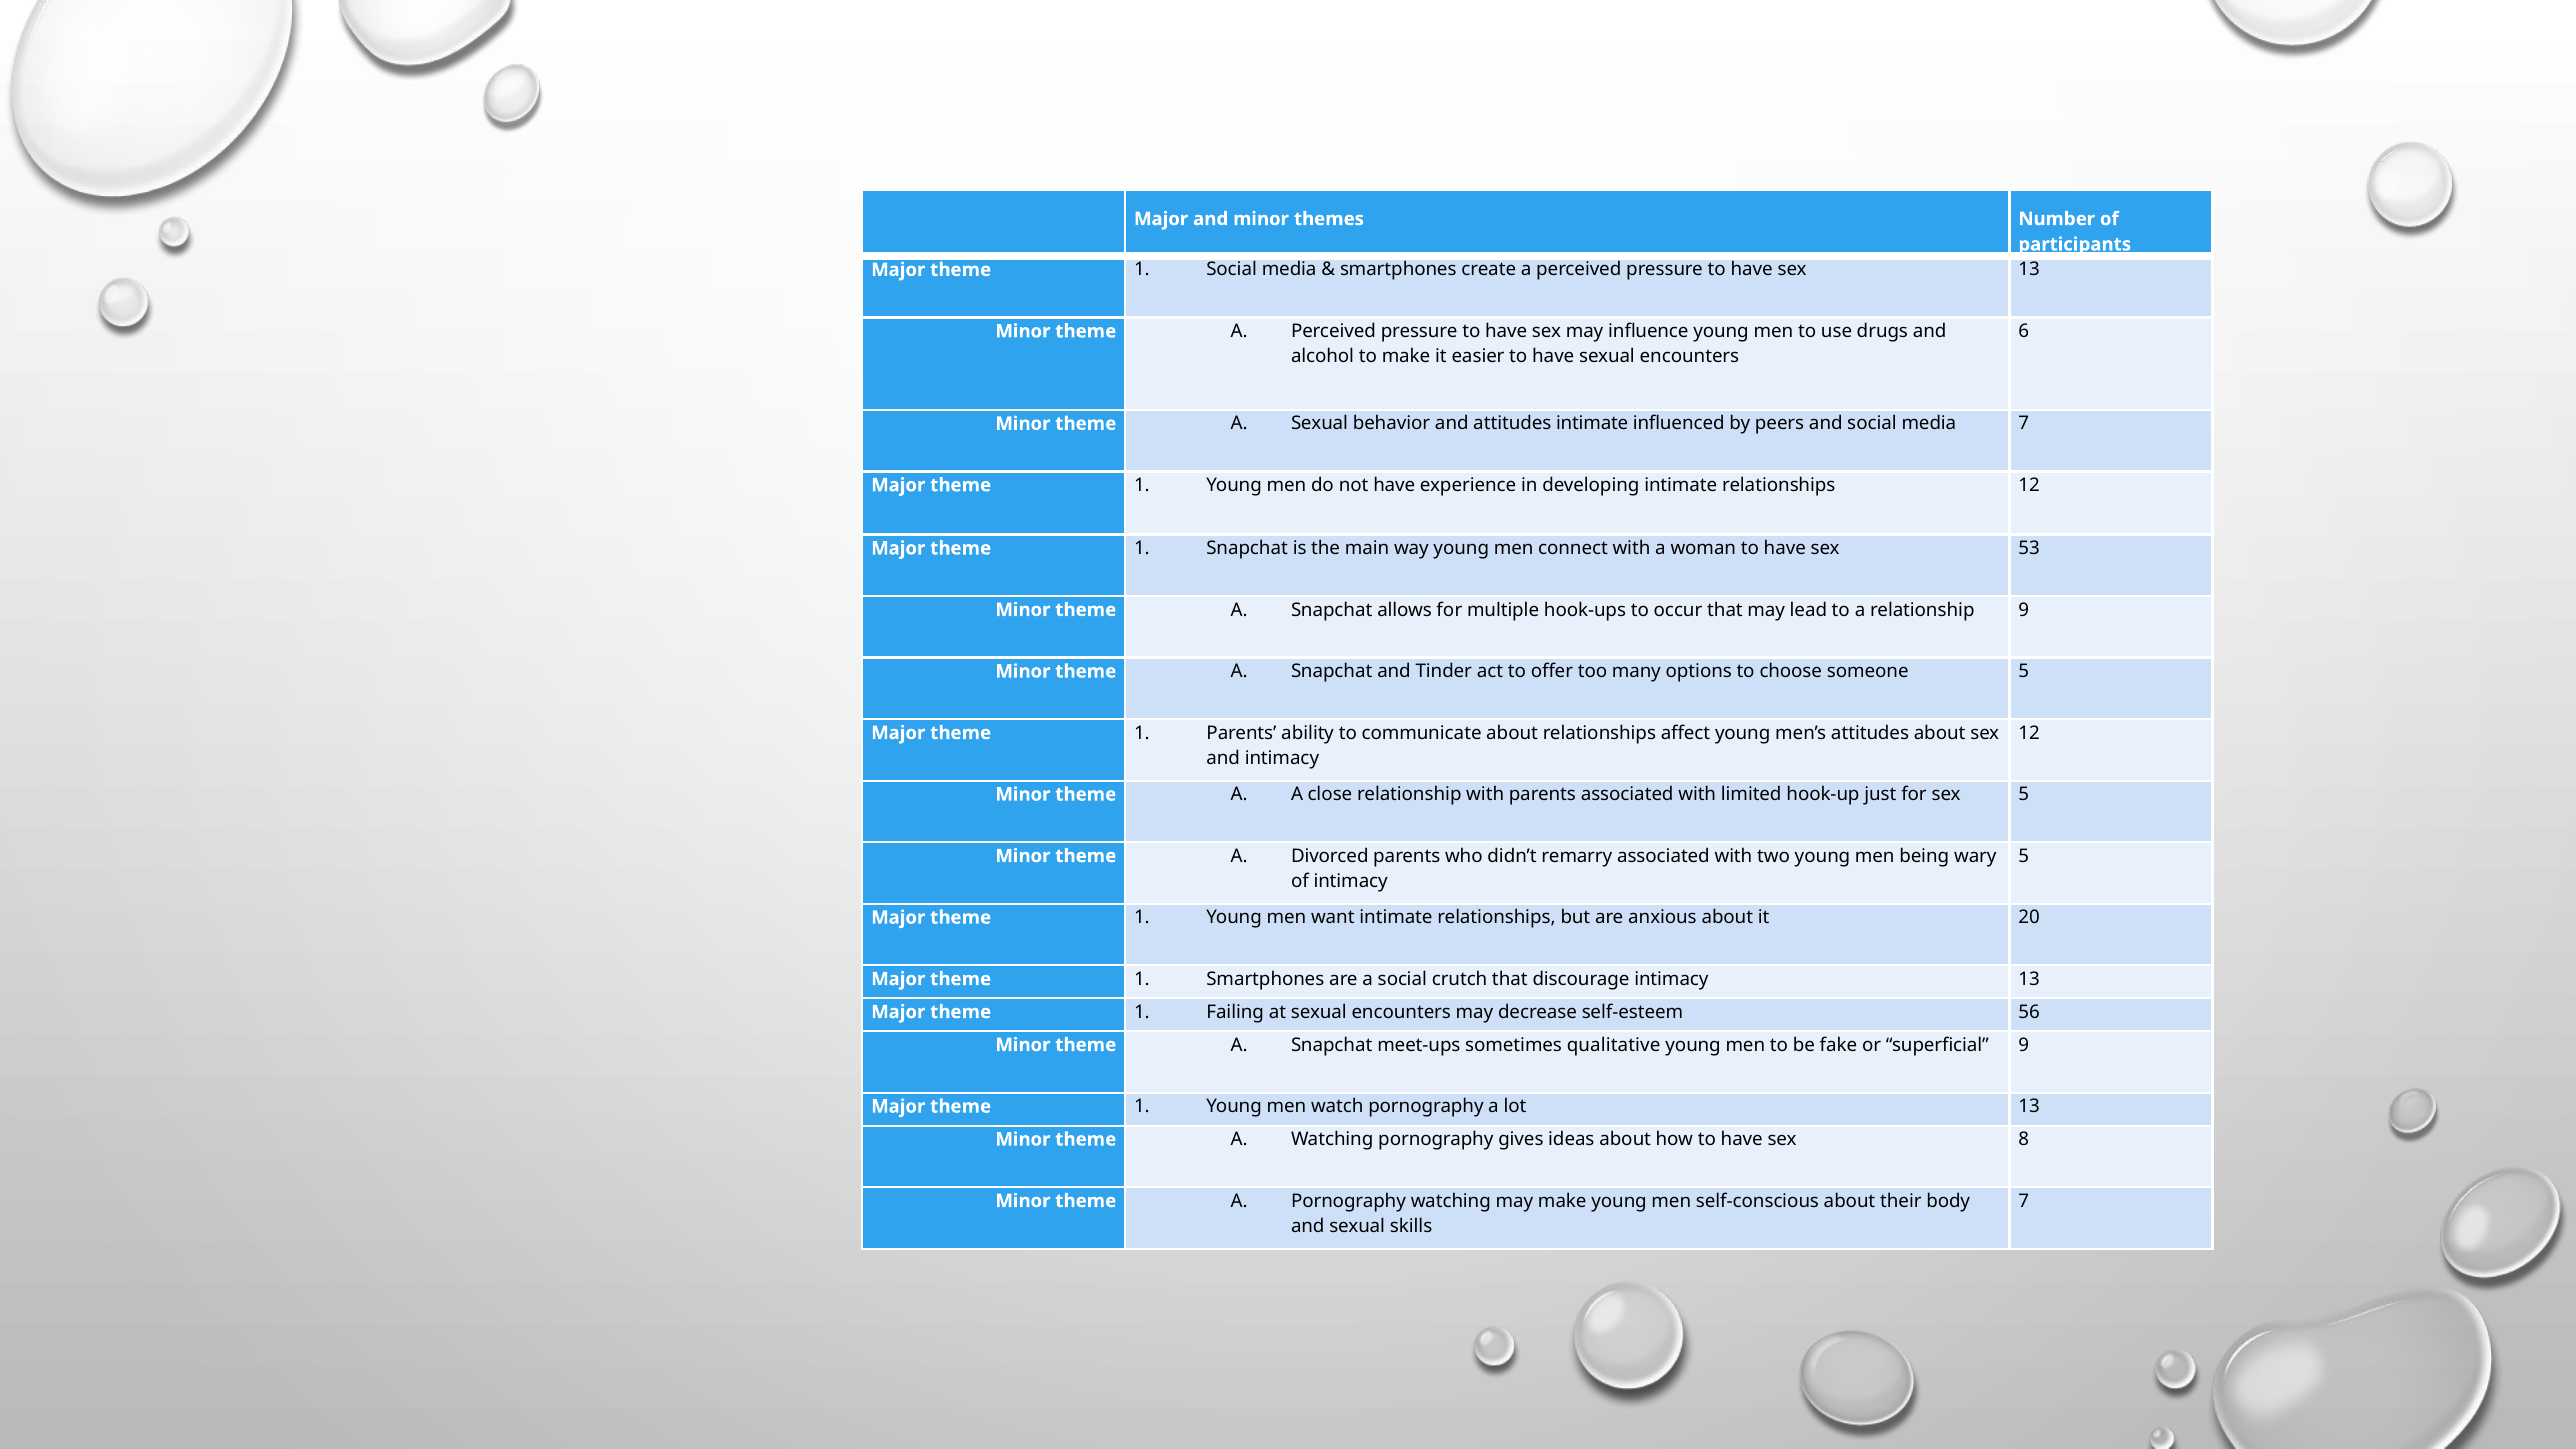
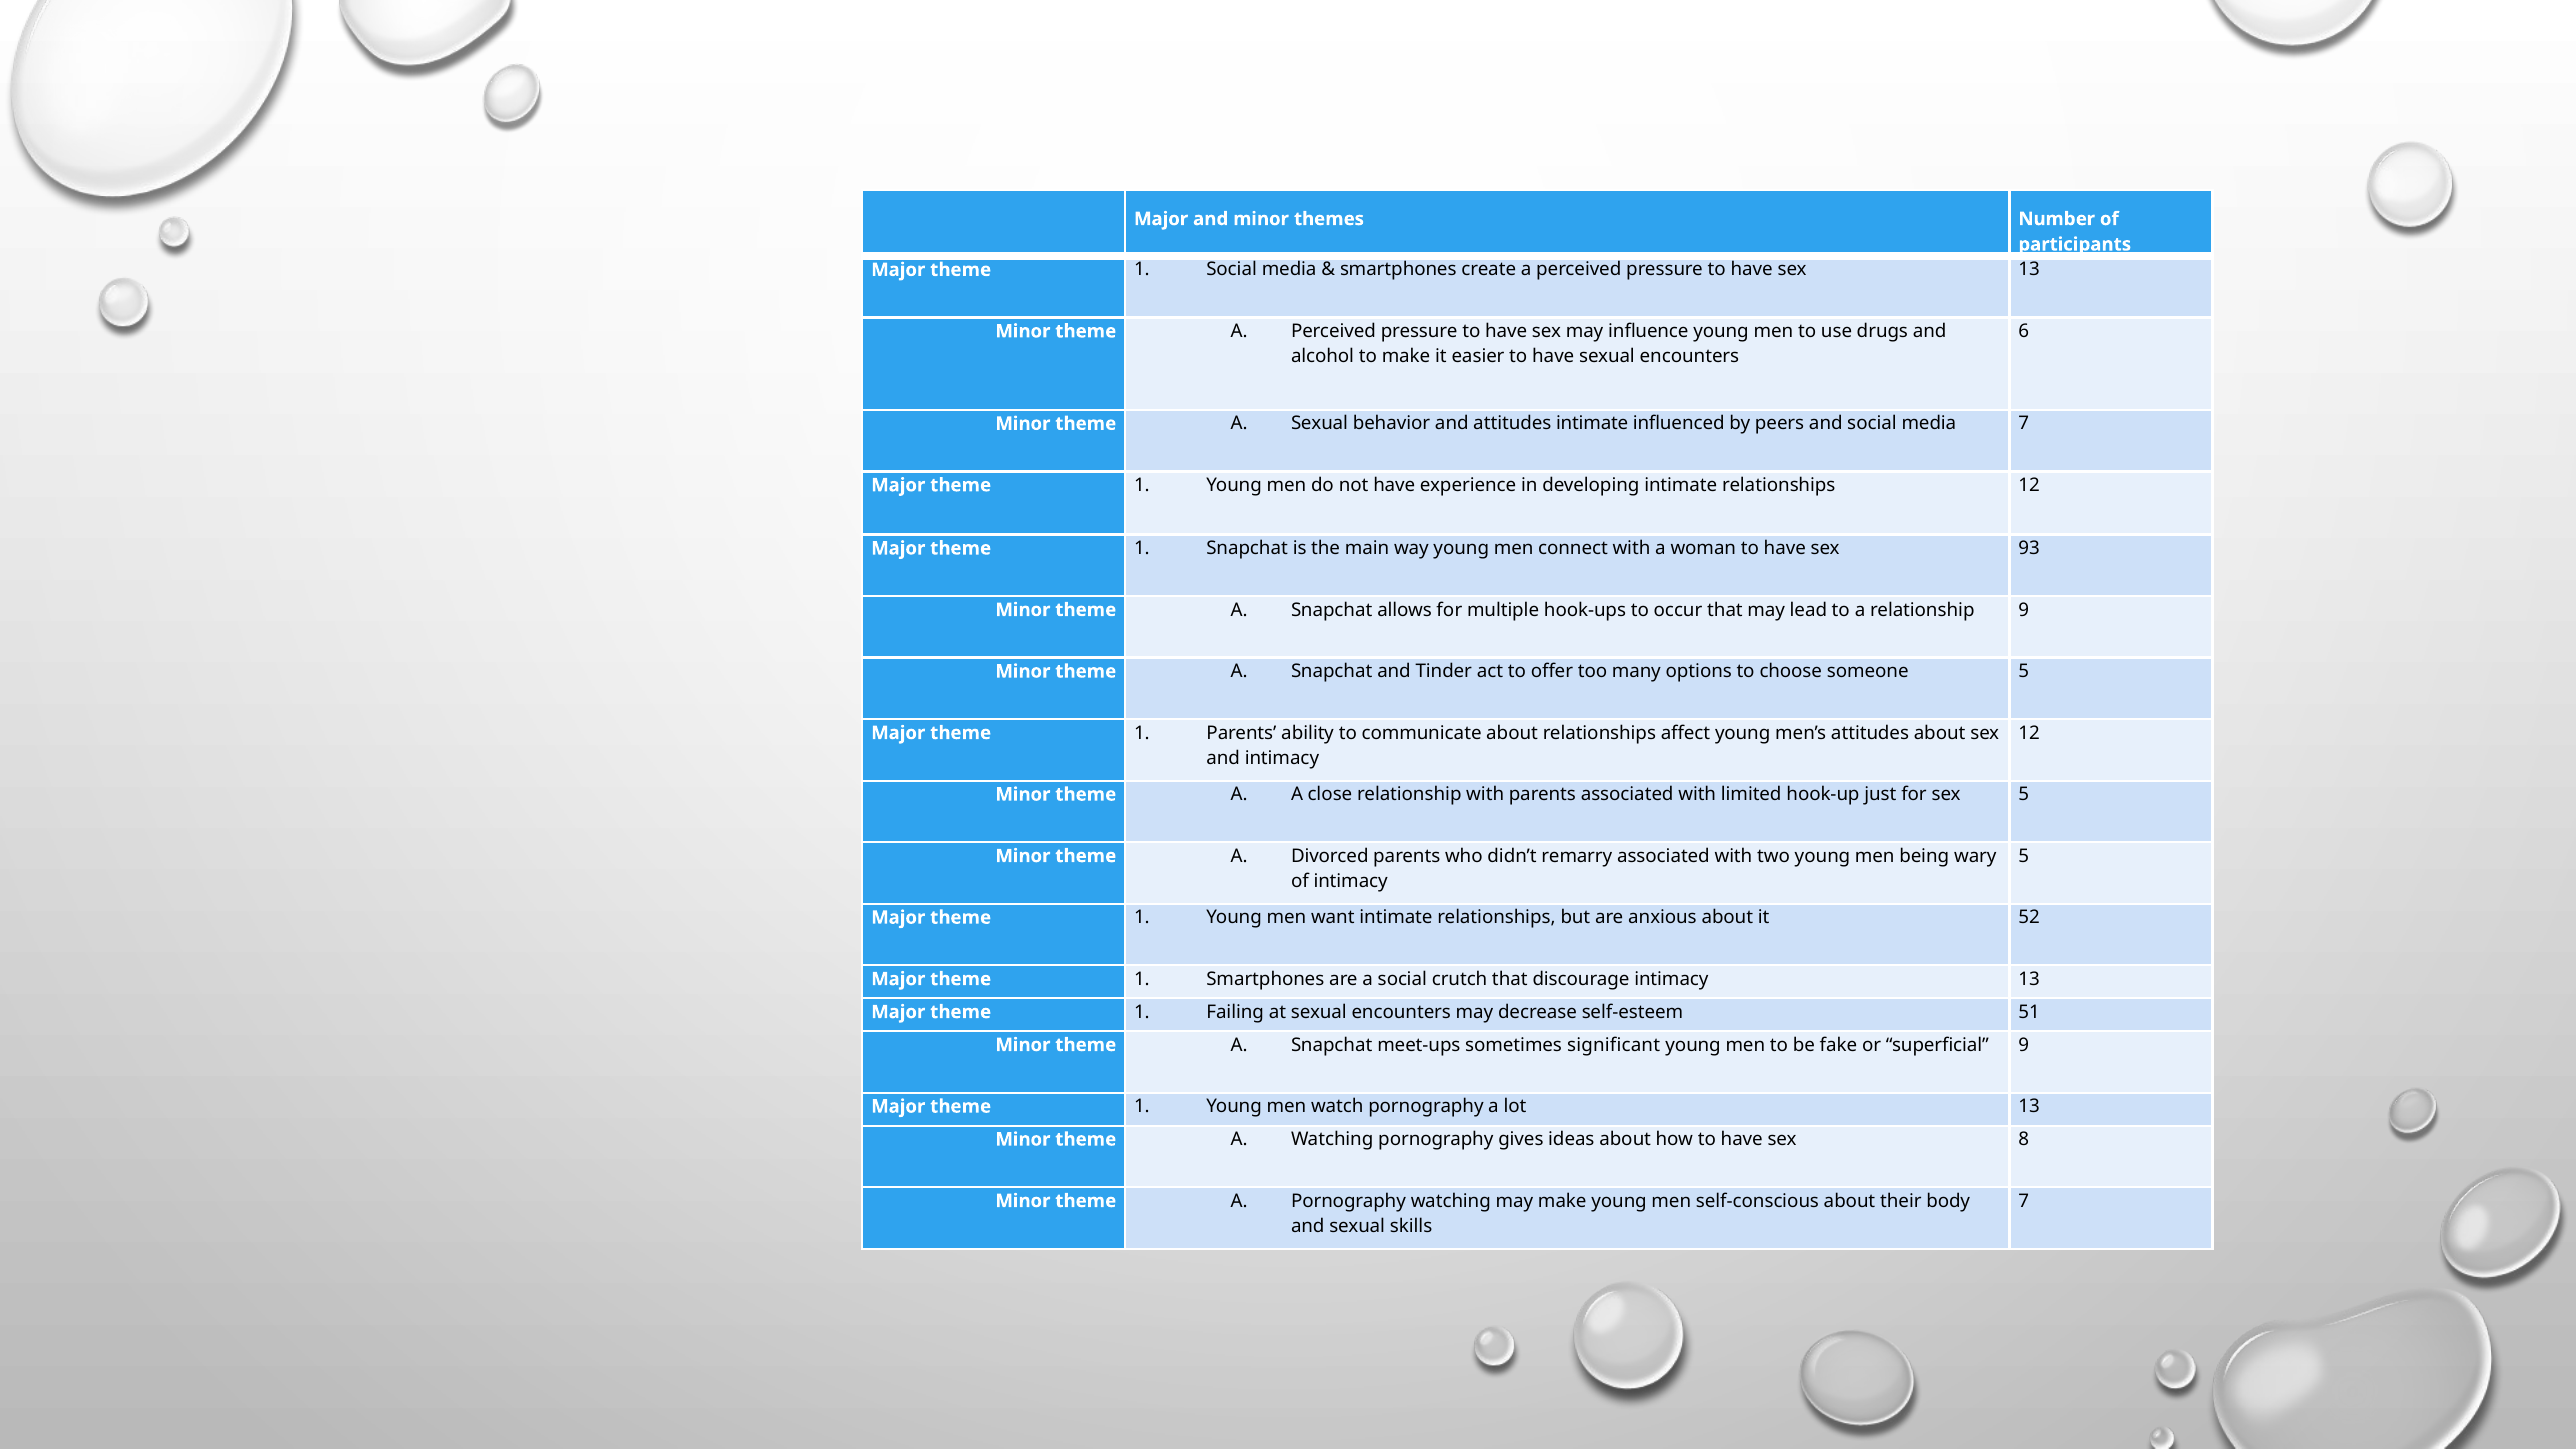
53: 53 -> 93
20: 20 -> 52
56: 56 -> 51
qualitative: qualitative -> significant
